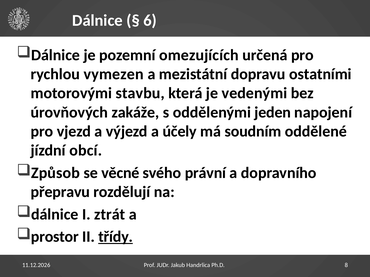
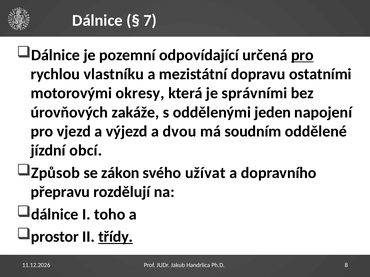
6: 6 -> 7
omezujících: omezujících -> odpovídající
pro at (302, 55) underline: none -> present
vymezen: vymezen -> vlastníku
stavbu: stavbu -> okresy
vedenými: vedenými -> správními
účely: účely -> dvou
věcné: věcné -> zákon
právní: právní -> užívat
ztrát: ztrát -> toho
